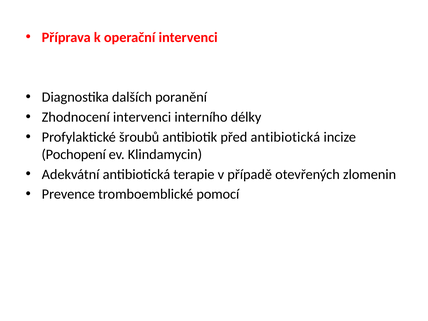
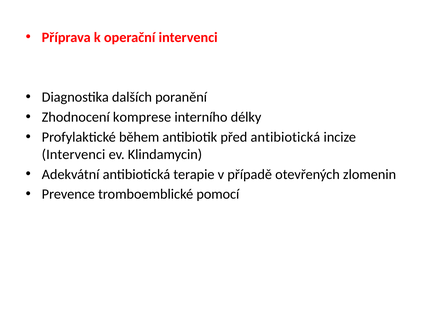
Zhodnocení intervenci: intervenci -> komprese
šroubů: šroubů -> během
Pochopení at (74, 154): Pochopení -> Intervenci
